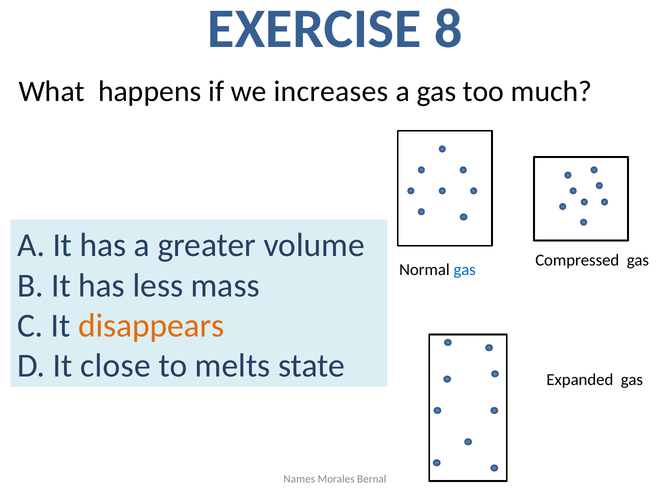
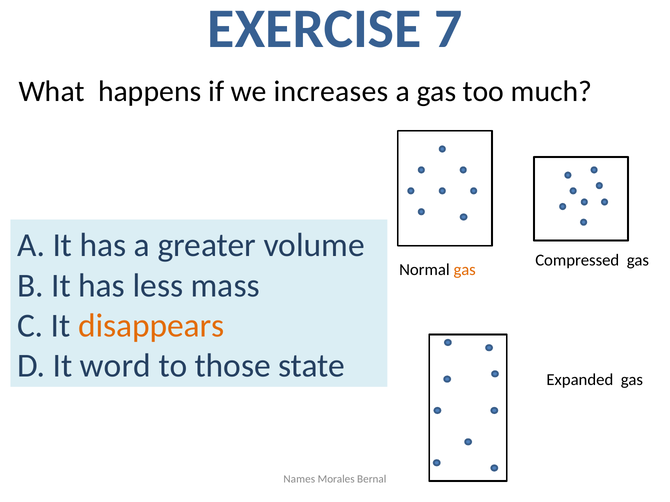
8: 8 -> 7
gas at (465, 270) colour: blue -> orange
close: close -> word
melts: melts -> those
